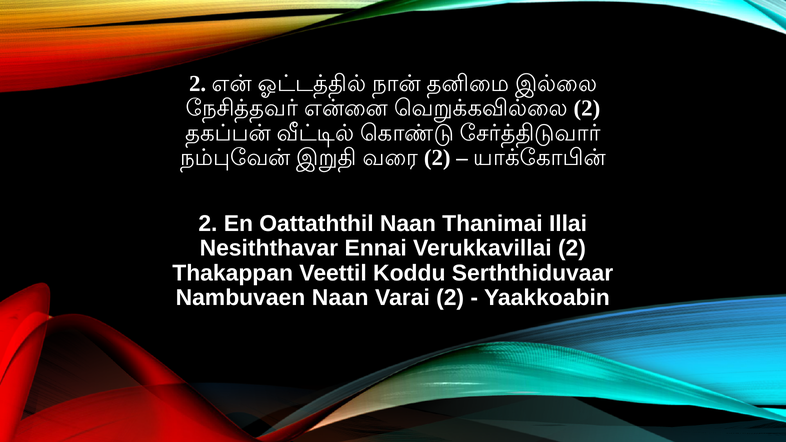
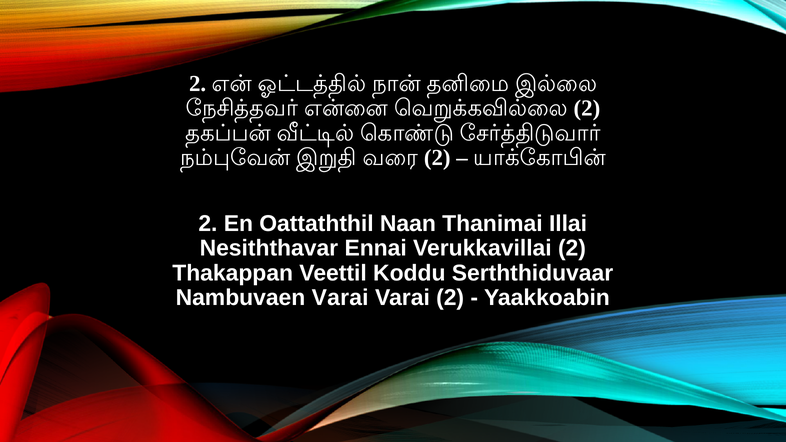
Nambuvaen Naan: Naan -> Varai
